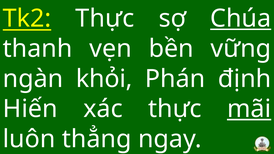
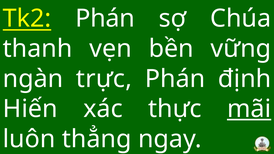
Tk2 Thực: Thực -> Phán
Chúa underline: present -> none
khỏi: khỏi -> trực
